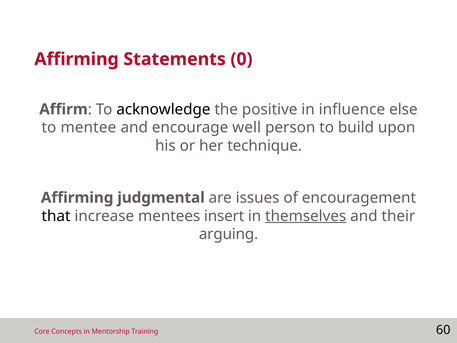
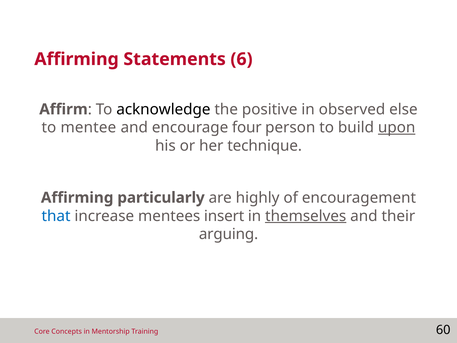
0: 0 -> 6
influence: influence -> observed
well: well -> four
upon underline: none -> present
judgmental: judgmental -> particularly
issues: issues -> highly
that colour: black -> blue
